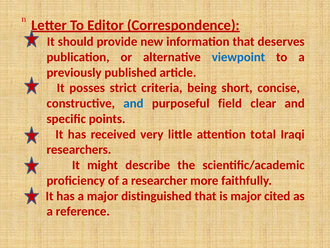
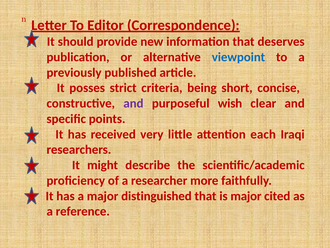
and at (133, 103) colour: blue -> purple
field: field -> wish
total: total -> each
